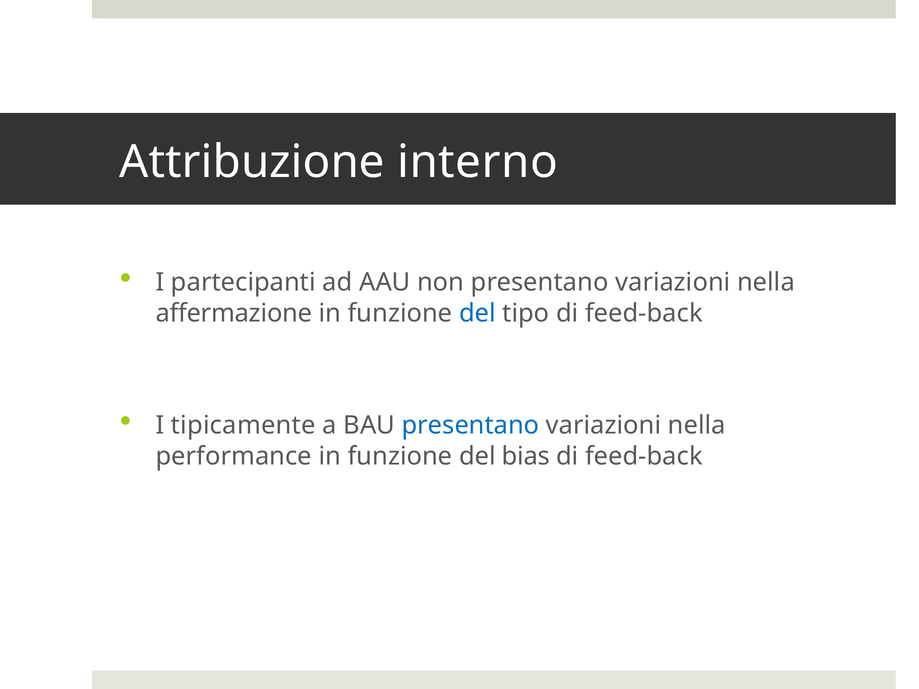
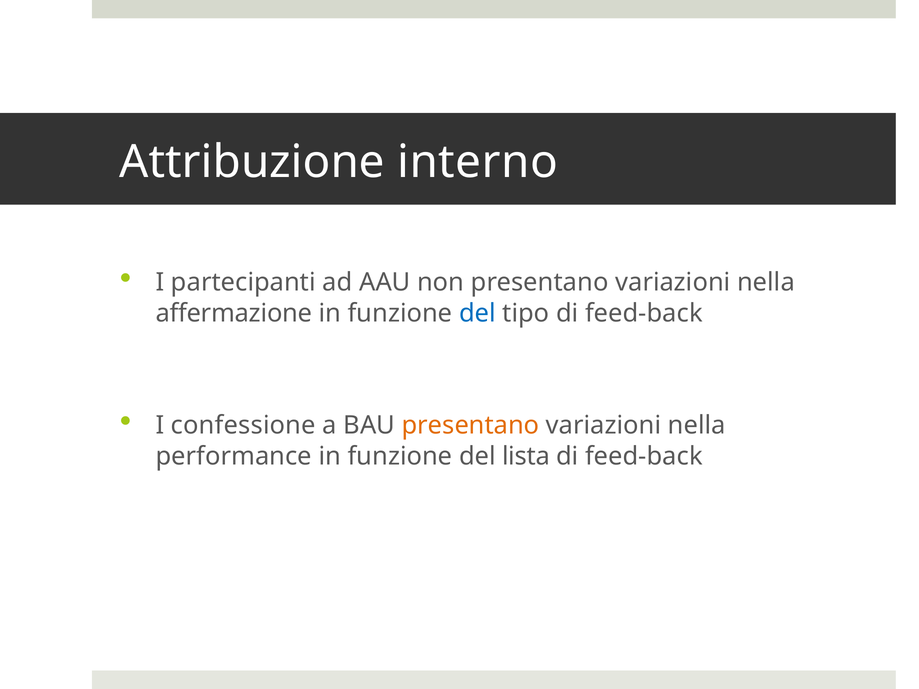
tipicamente: tipicamente -> confessione
presentano at (471, 426) colour: blue -> orange
bias: bias -> lista
